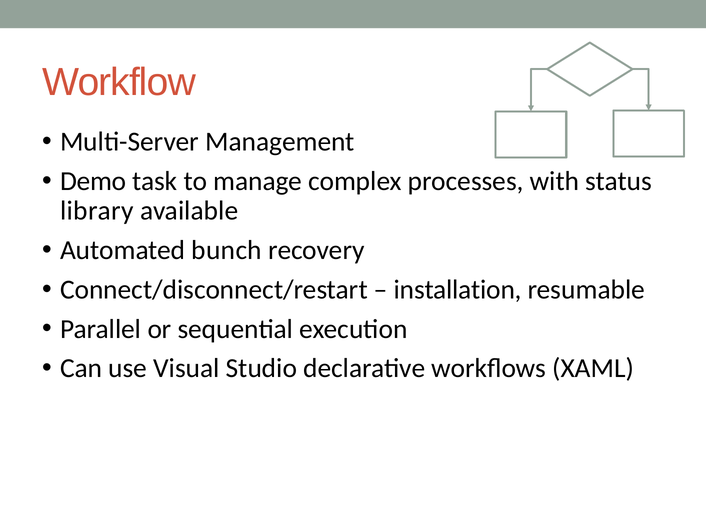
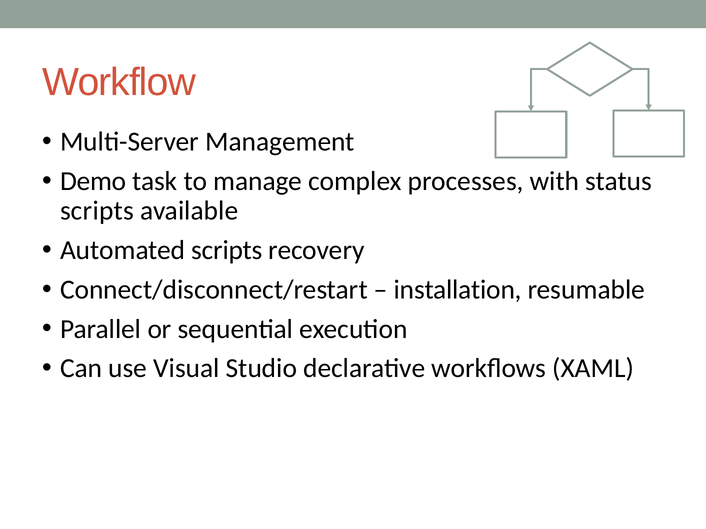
library at (97, 211): library -> scripts
Automated bunch: bunch -> scripts
